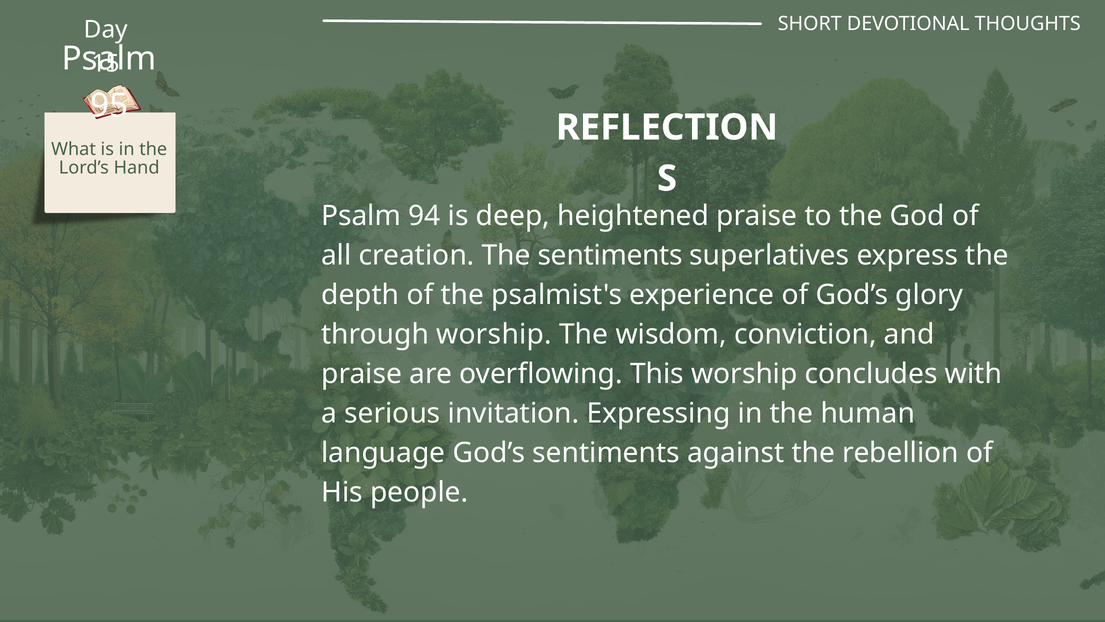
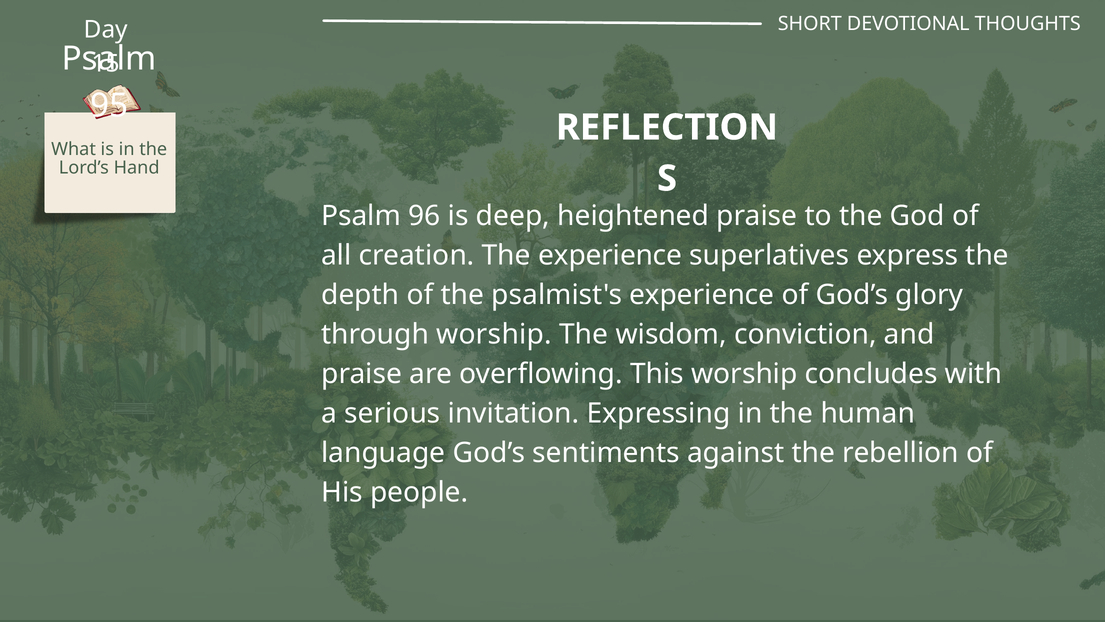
94: 94 -> 96
The sentiments: sentiments -> experience
